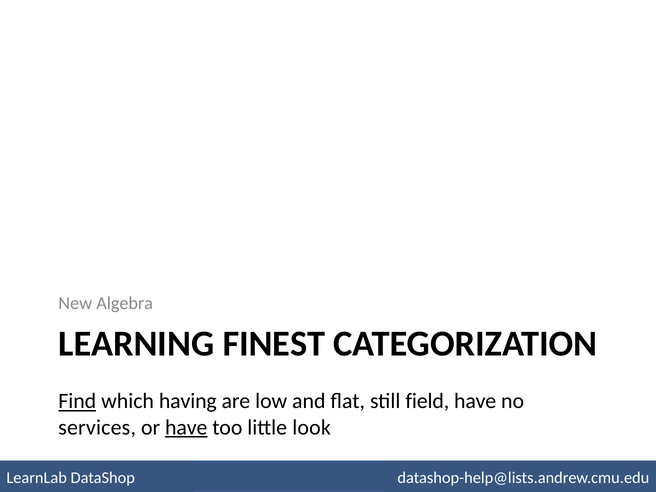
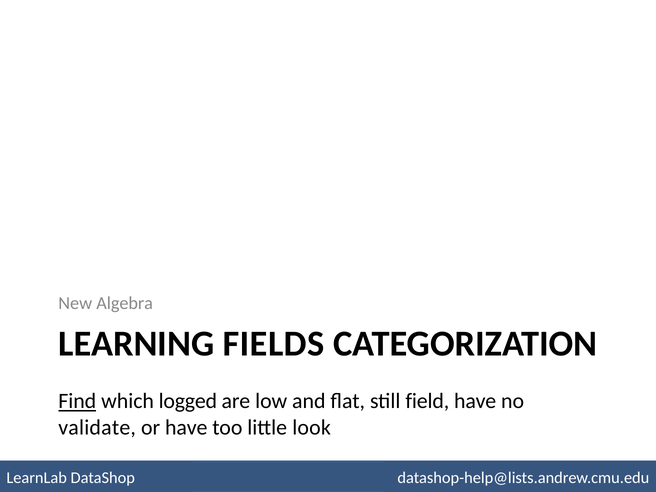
FINEST: FINEST -> FIELDS
having: having -> logged
services: services -> validate
have at (186, 427) underline: present -> none
